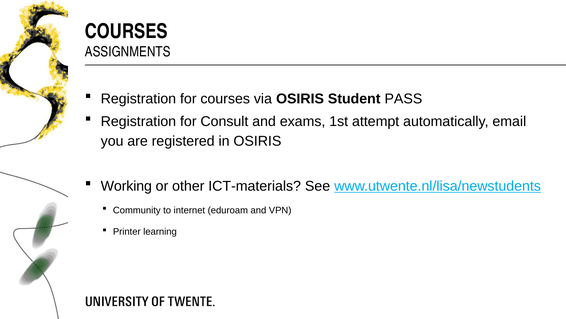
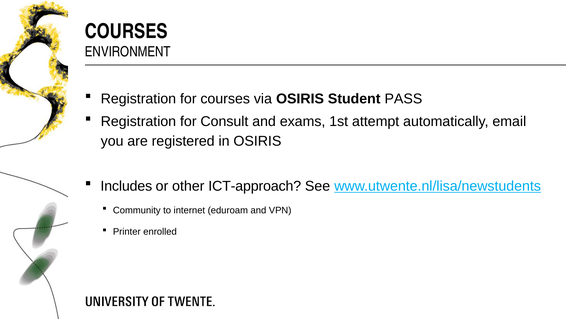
ASSIGNMENTS: ASSIGNMENTS -> ENVIRONMENT
Working: Working -> Includes
ICT-materials: ICT-materials -> ICT-approach
learning: learning -> enrolled
